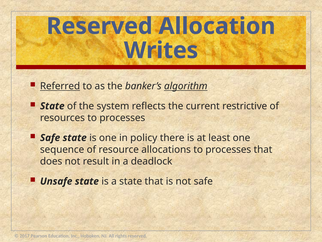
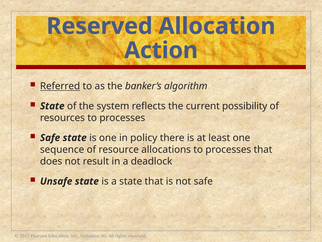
Writes: Writes -> Action
algorithm underline: present -> none
restrictive: restrictive -> possibility
